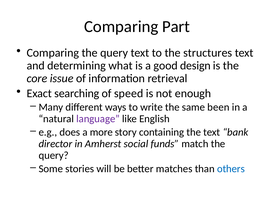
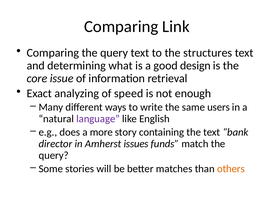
Part: Part -> Link
searching: searching -> analyzing
been: been -> users
social: social -> issues
others colour: blue -> orange
